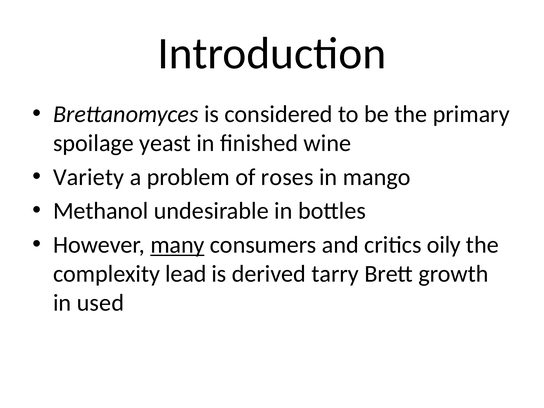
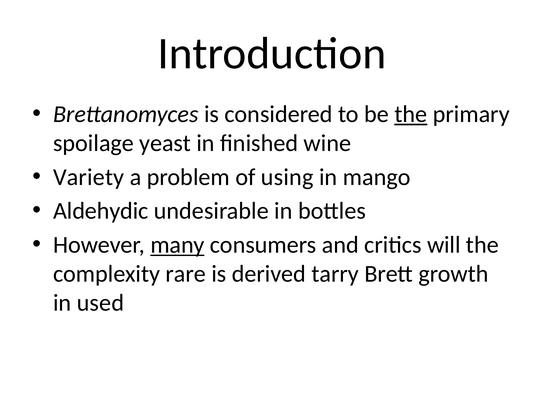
the at (411, 114) underline: none -> present
roses: roses -> using
Methanol: Methanol -> Aldehydic
oily: oily -> will
lead: lead -> rare
